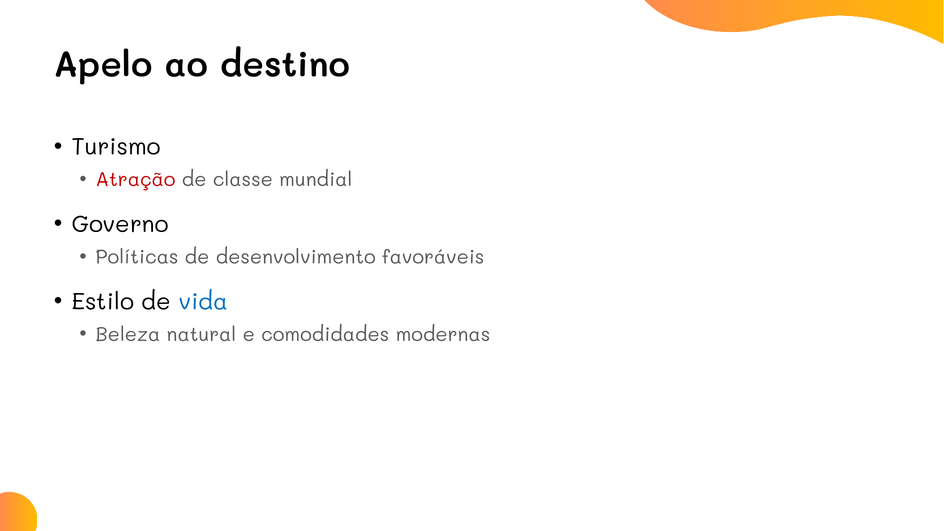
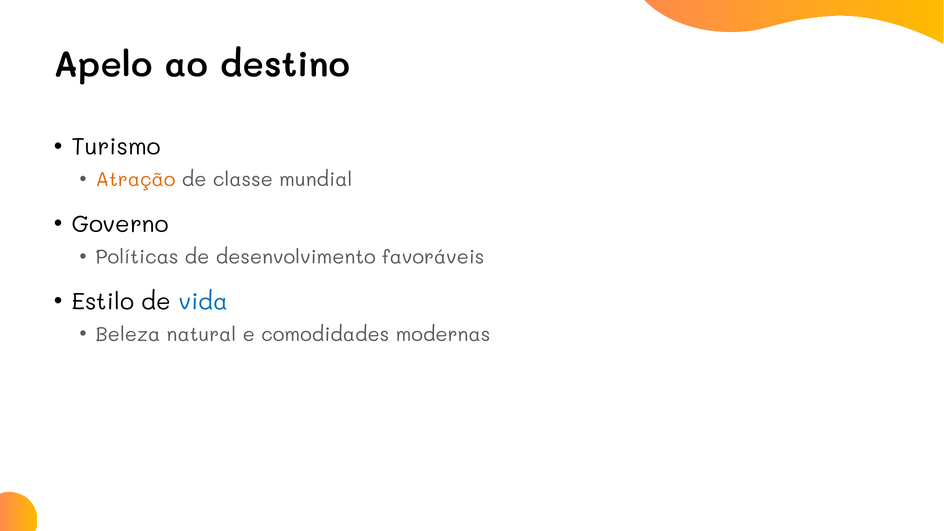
Atração colour: red -> orange
